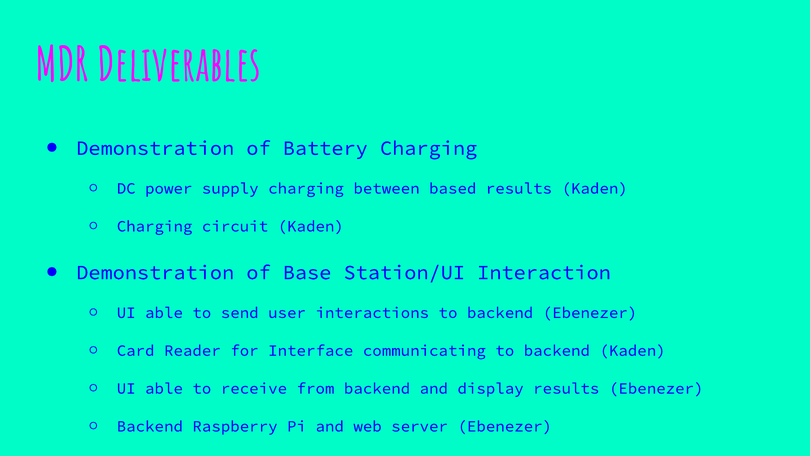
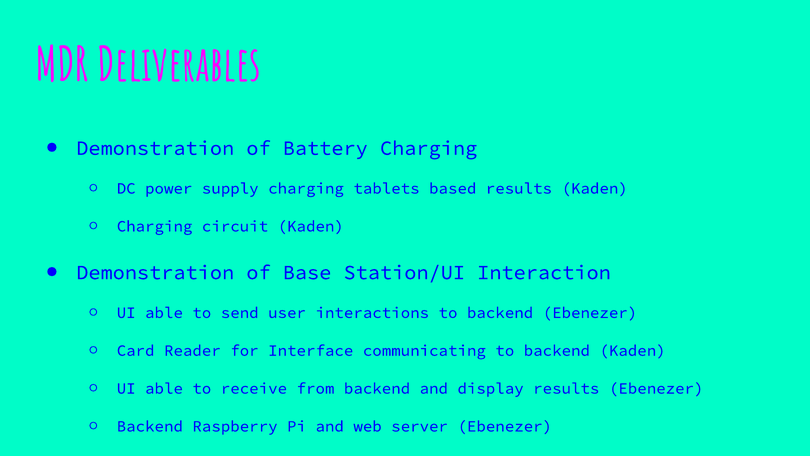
between: between -> tablets
